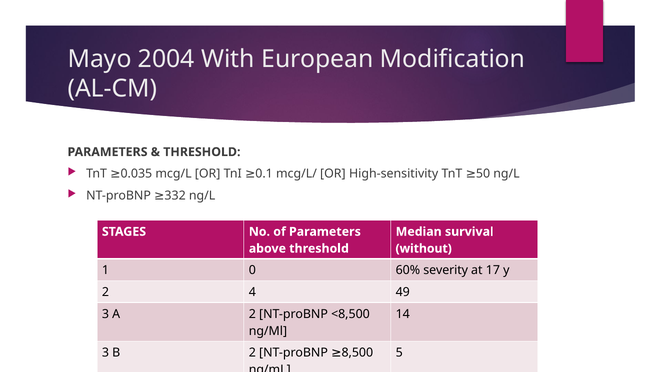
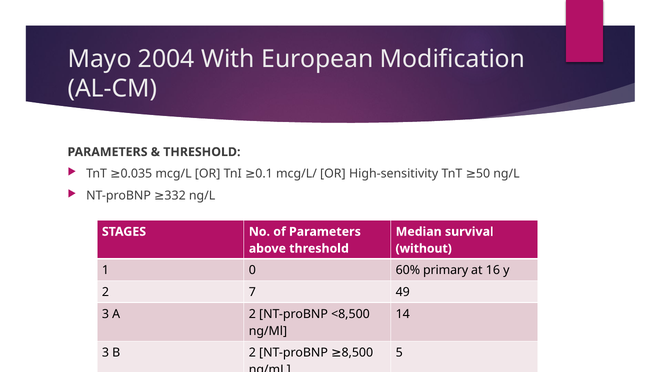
severity: severity -> primary
17: 17 -> 16
4: 4 -> 7
